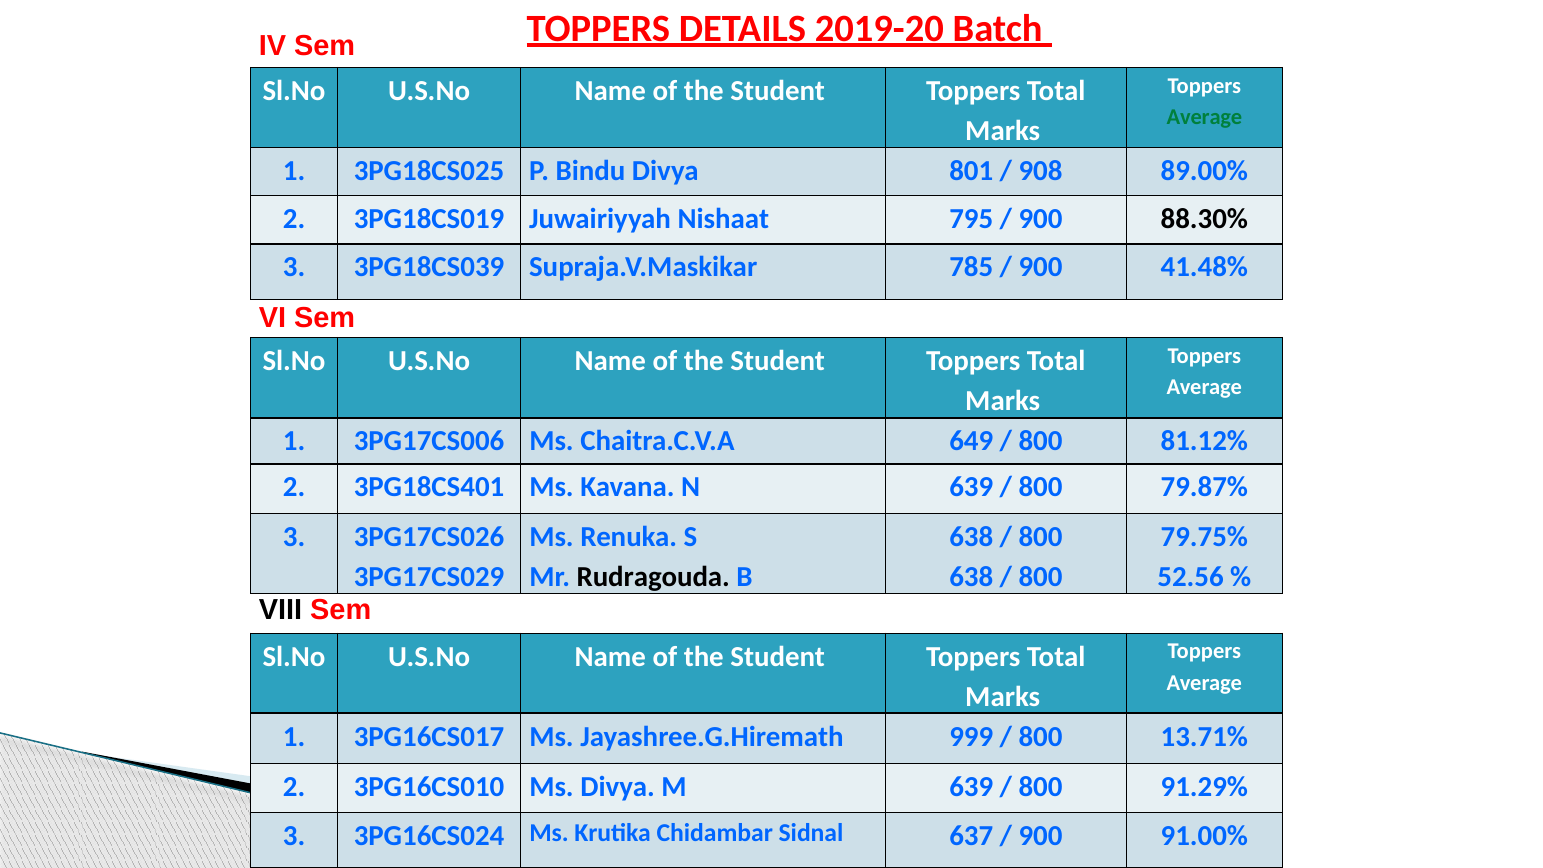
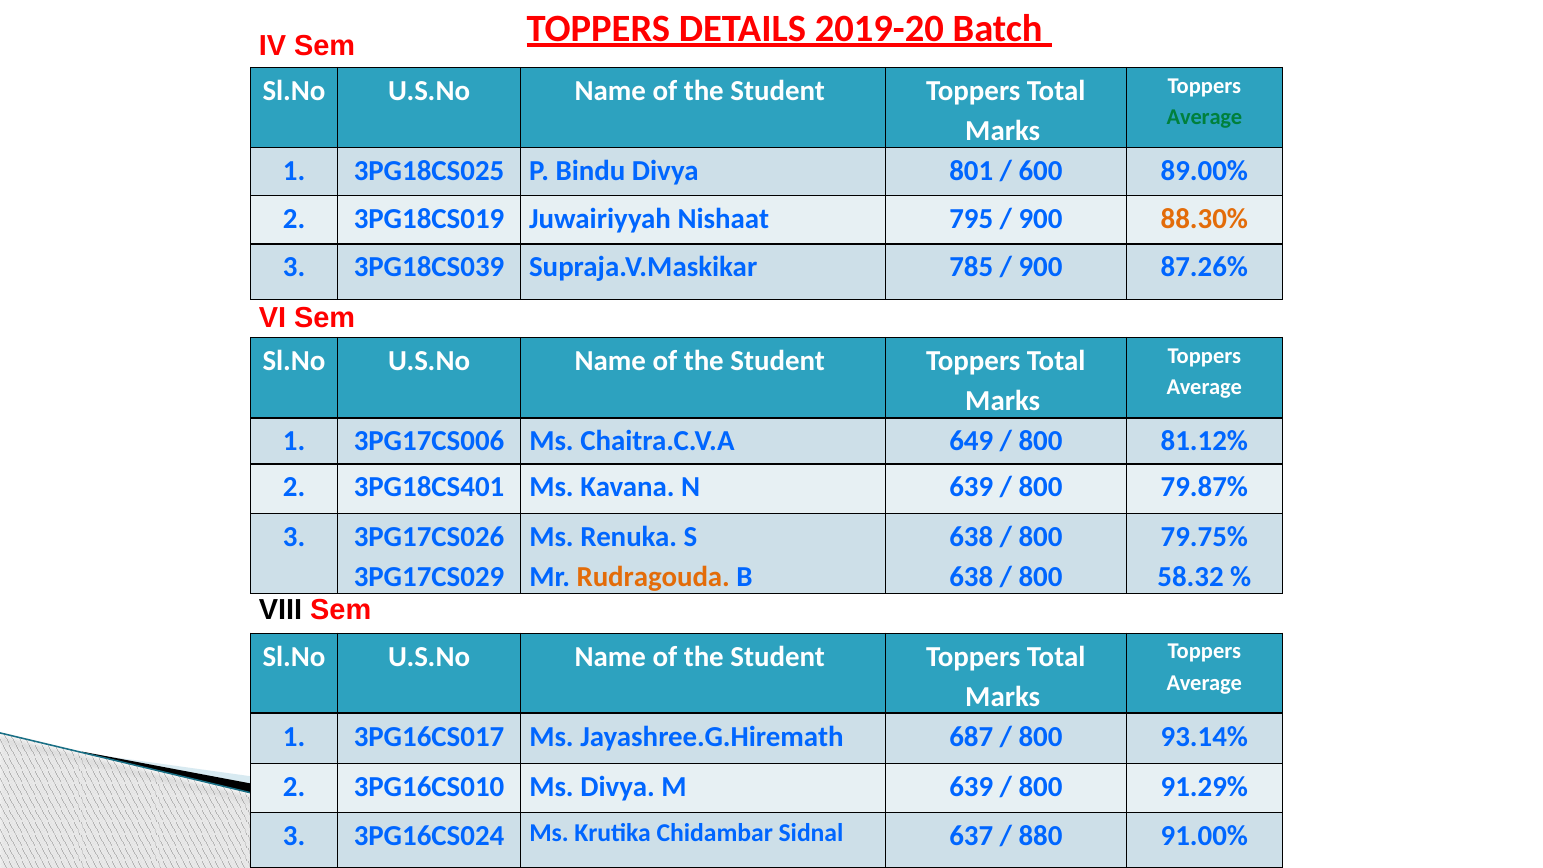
908: 908 -> 600
88.30% colour: black -> orange
41.48%: 41.48% -> 87.26%
Rudragouda colour: black -> orange
52.56: 52.56 -> 58.32
999: 999 -> 687
13.71%: 13.71% -> 93.14%
900 at (1041, 836): 900 -> 880
